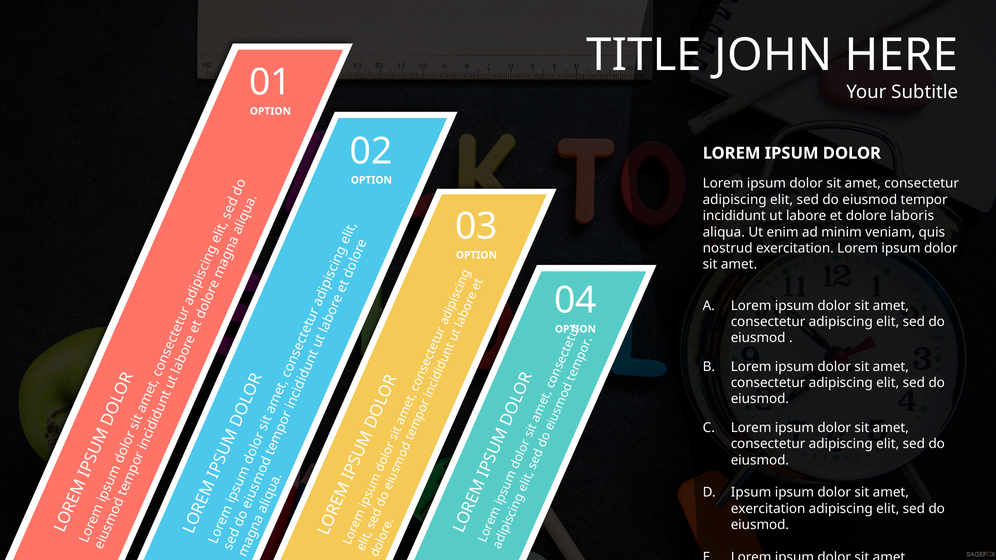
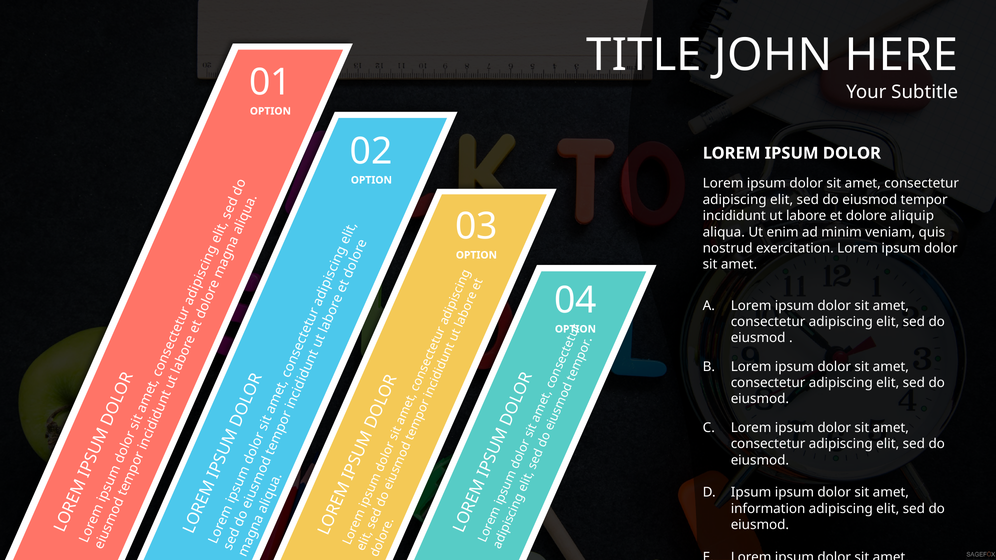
laboris: laboris -> aliquip
exercitation at (768, 509): exercitation -> information
